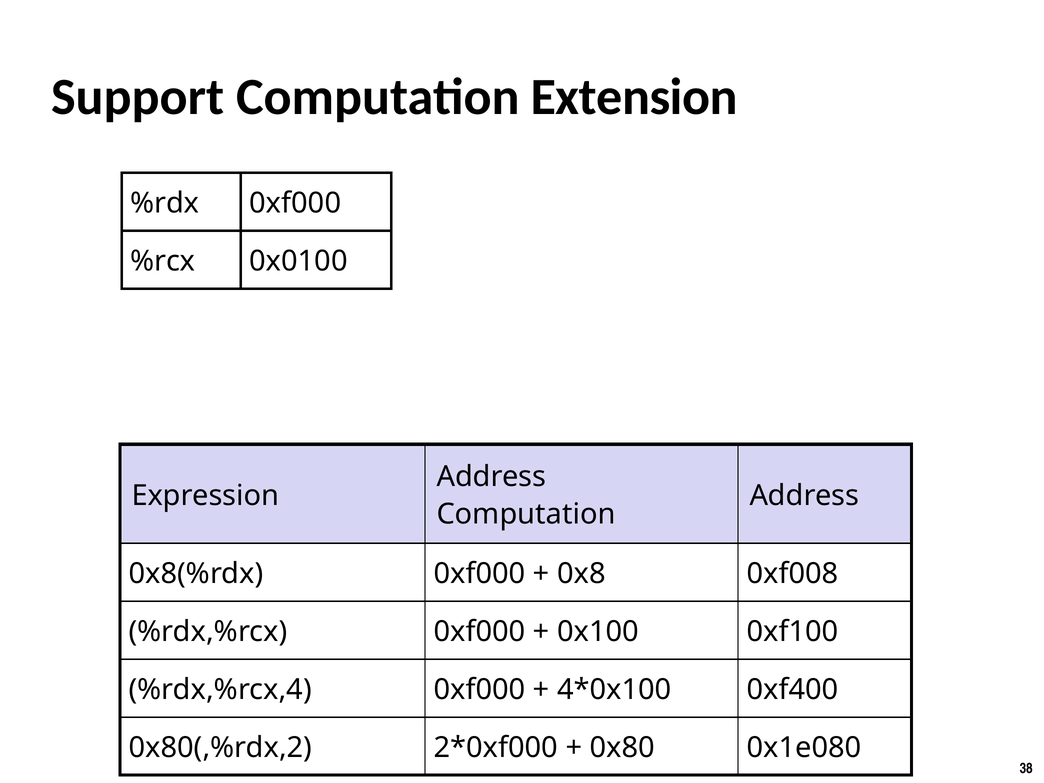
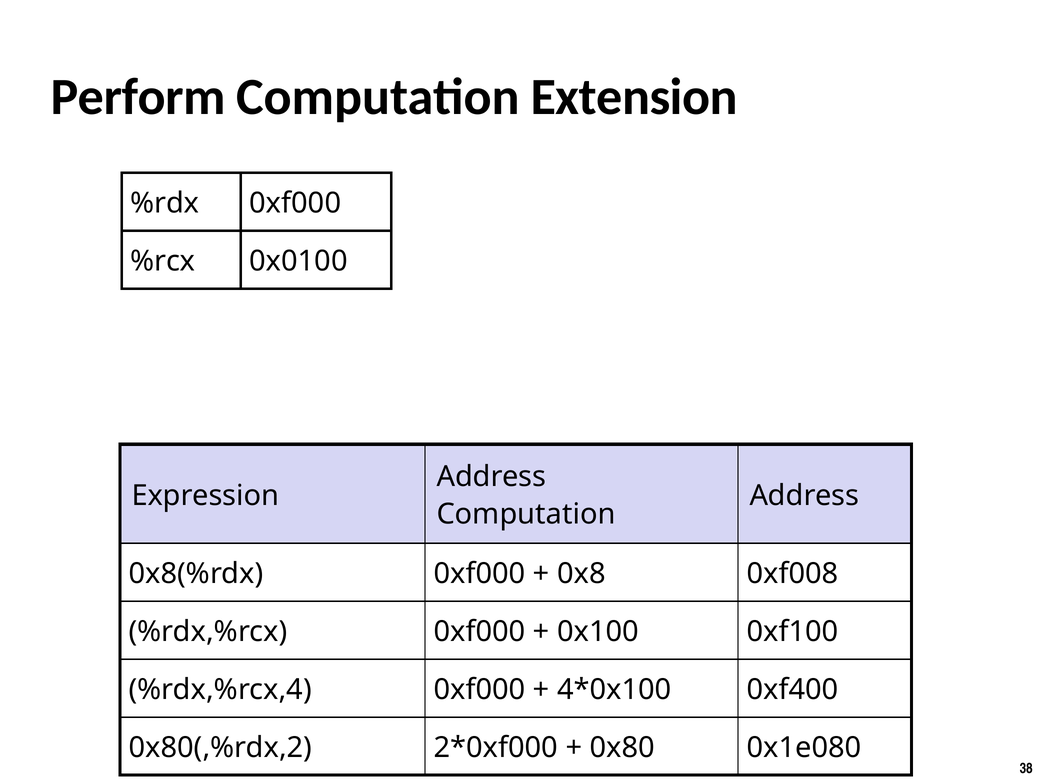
Support: Support -> Perform
